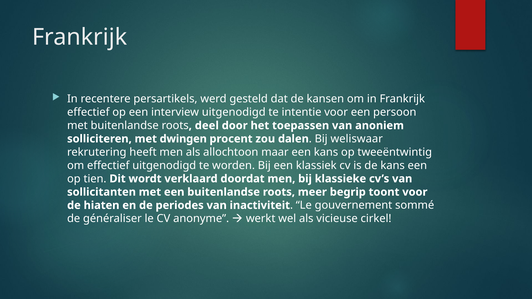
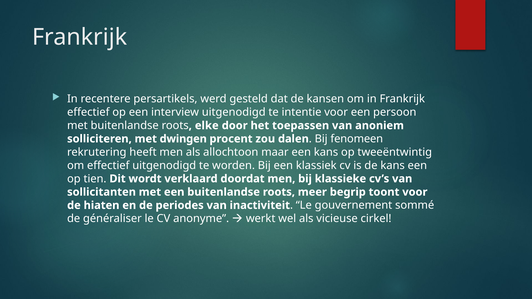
deel: deel -> elke
weliswaar: weliswaar -> fenomeen
